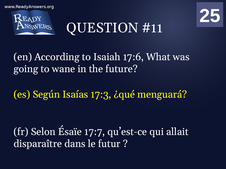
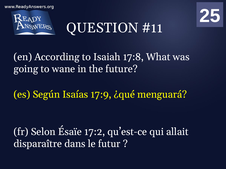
17:6: 17:6 -> 17:8
17:3: 17:3 -> 17:9
17:7: 17:7 -> 17:2
